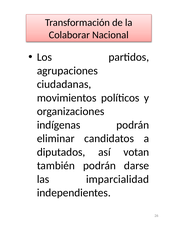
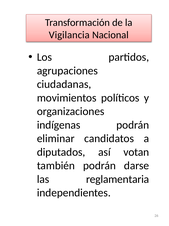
Colaborar: Colaborar -> Vigilancia
imparcialidad: imparcialidad -> reglamentaria
